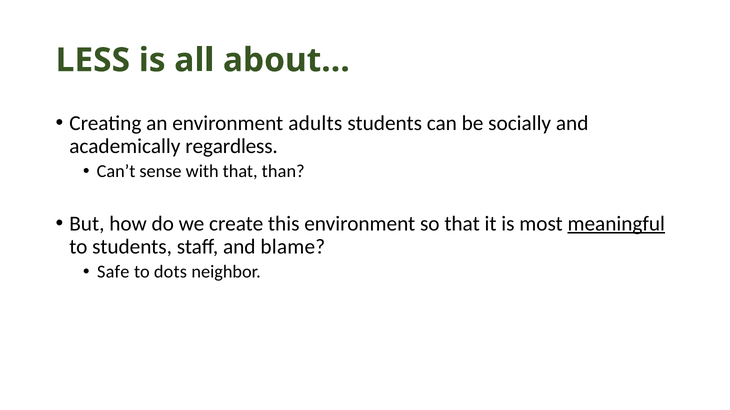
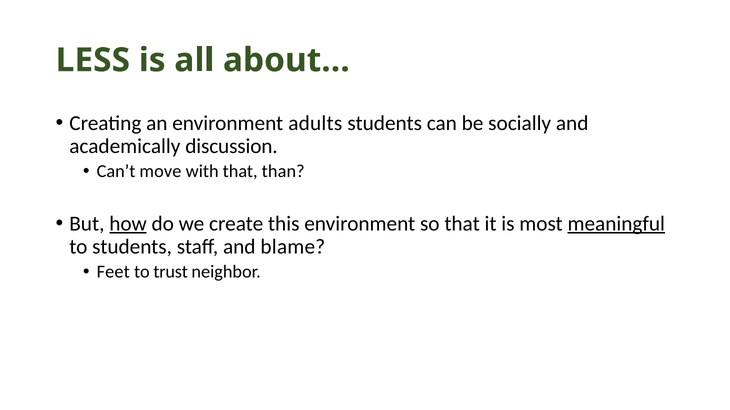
regardless: regardless -> discussion
sense: sense -> move
how underline: none -> present
Safe: Safe -> Feet
dots: dots -> trust
